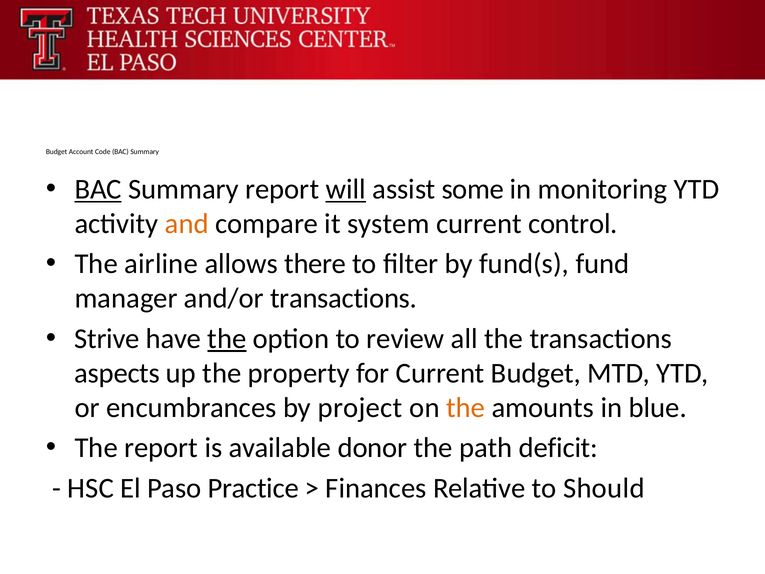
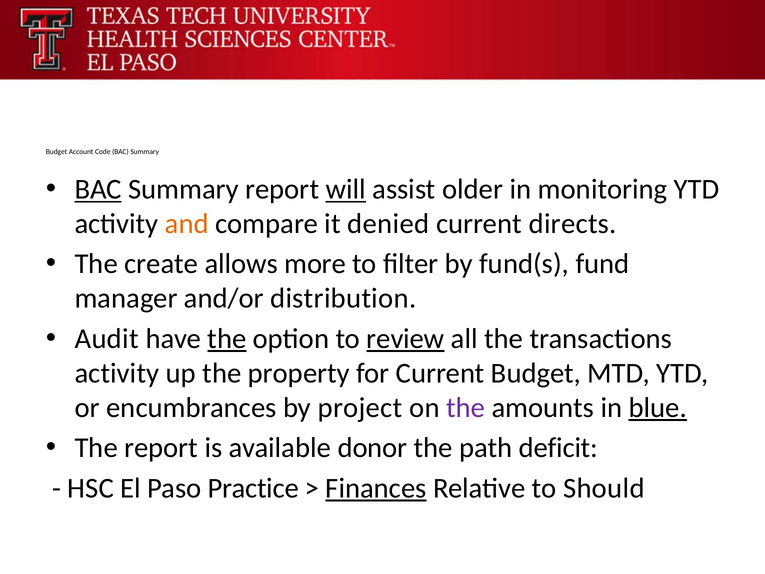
some: some -> older
system: system -> denied
control: control -> directs
airline: airline -> create
there: there -> more
and/or transactions: transactions -> distribution
Strive: Strive -> Audit
review underline: none -> present
aspects at (117, 373): aspects -> activity
the at (466, 407) colour: orange -> purple
blue underline: none -> present
Finances underline: none -> present
